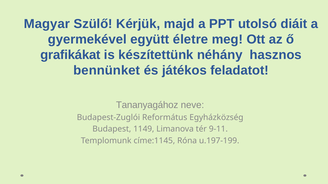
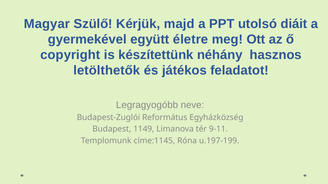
grafikákat: grafikákat -> copyright
bennünket: bennünket -> letölthetők
Tananyagához: Tananyagához -> Legragyogóbb
